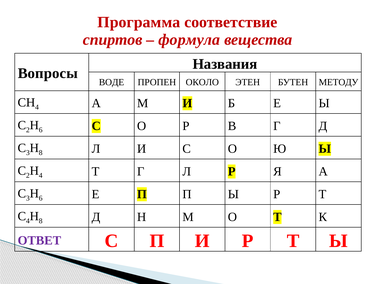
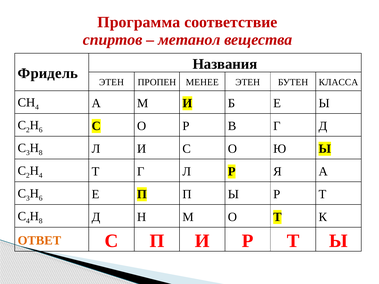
формула: формула -> метанол
Вопросы: Вопросы -> Фридель
ВОДЕ at (112, 82): ВОДЕ -> ЭТЕН
ОКОЛО: ОКОЛО -> МЕНЕЕ
МЕТОДУ: МЕТОДУ -> КЛАССА
ОТВЕТ colour: purple -> orange
